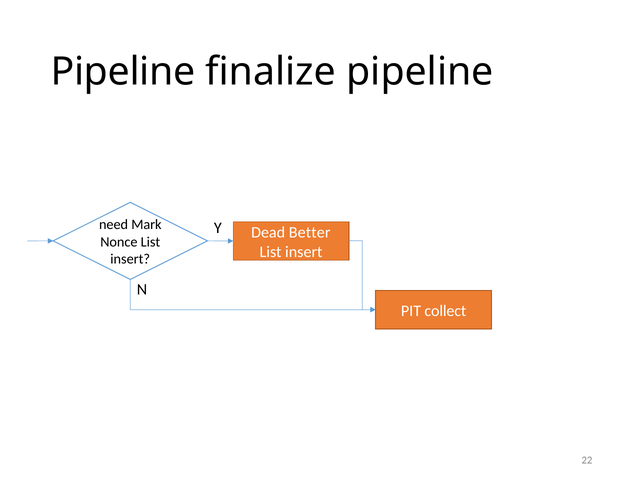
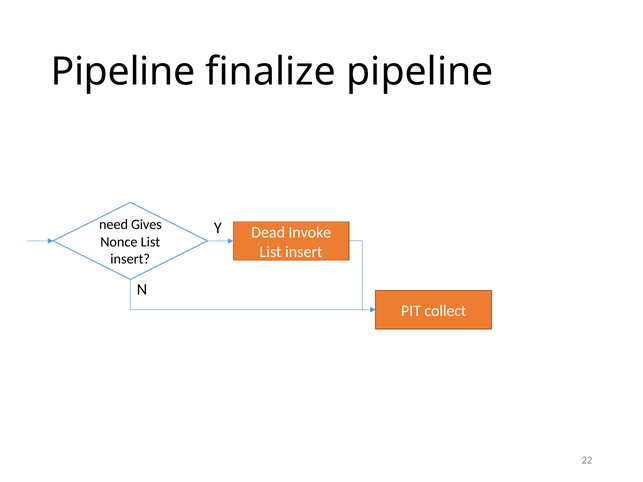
Mark: Mark -> Gives
Better: Better -> Invoke
